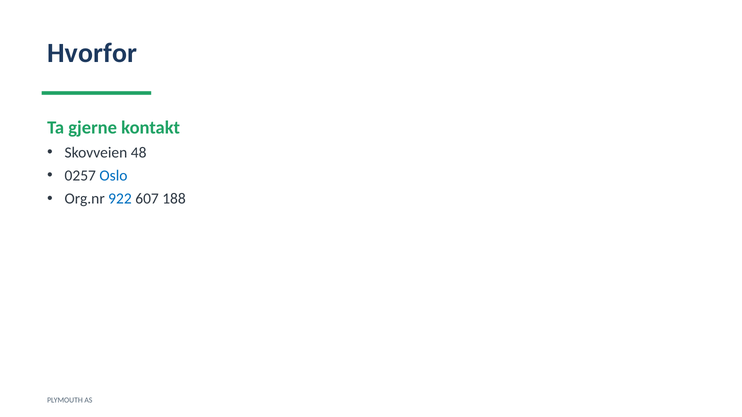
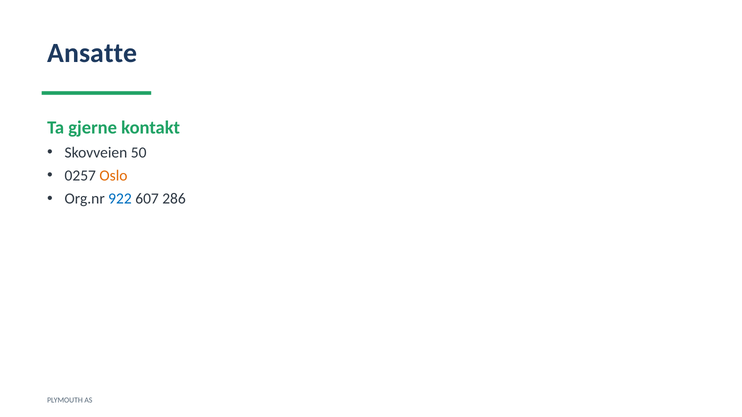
Hvorfor: Hvorfor -> Ansatte
48: 48 -> 50
Oslo colour: blue -> orange
188: 188 -> 286
